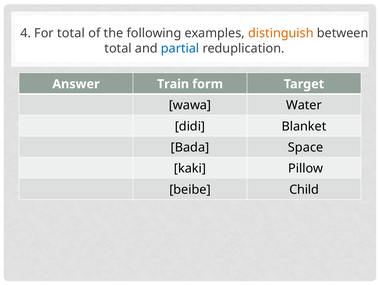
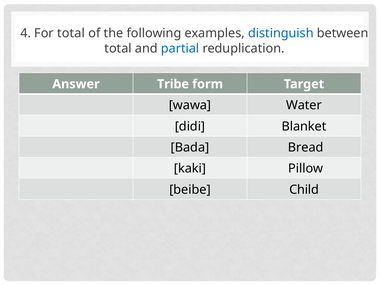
distinguish colour: orange -> blue
Train: Train -> Tribe
Space: Space -> Bread
